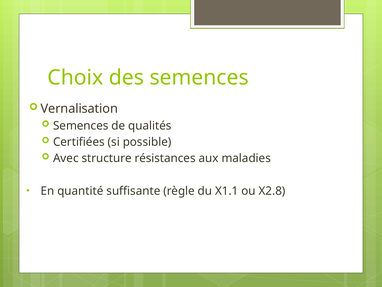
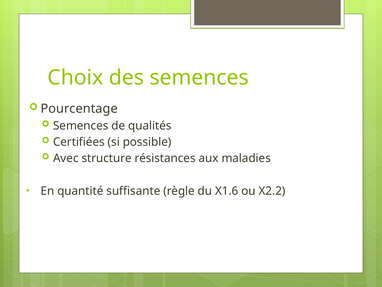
Vernalisation: Vernalisation -> Pourcentage
X1.1: X1.1 -> X1.6
X2.8: X2.8 -> X2.2
